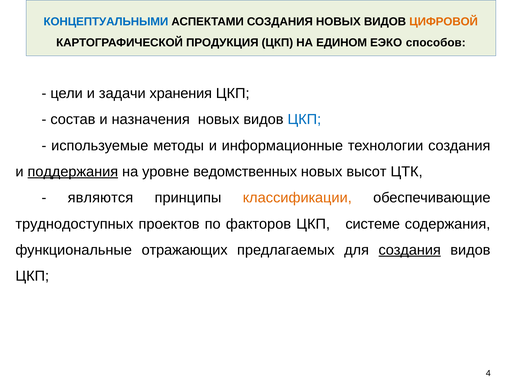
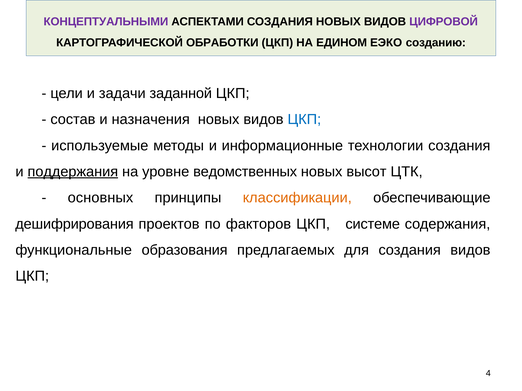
КОНЦЕПТУАЛЬНЫМИ colour: blue -> purple
ЦИФРОВОЙ colour: orange -> purple
ПРОДУКЦИЯ: ПРОДУКЦИЯ -> ОБРАБОТКИ
способов: способов -> созданию
хранения: хранения -> заданной
являются: являются -> основных
труднодоступных: труднодоступных -> дешифрирования
отражающих: отражающих -> образования
создания at (410, 250) underline: present -> none
